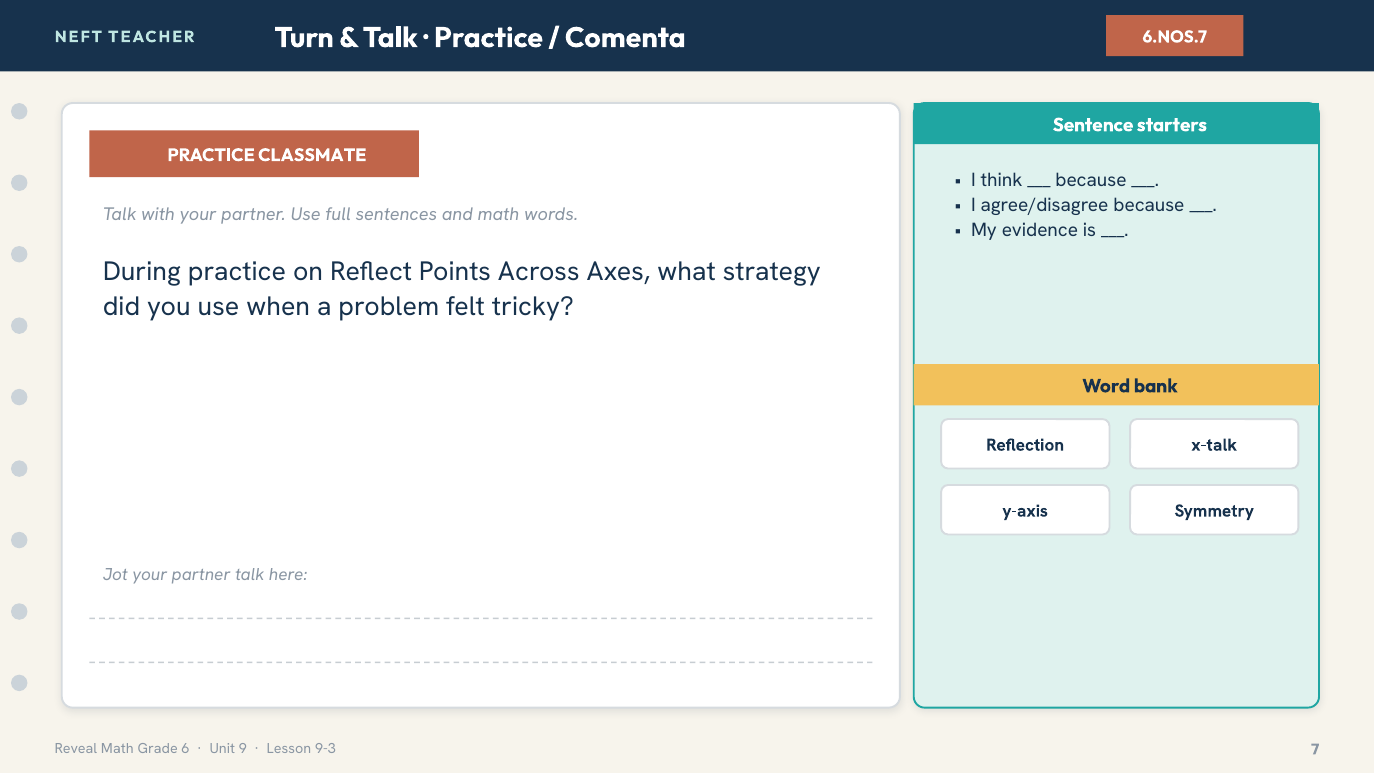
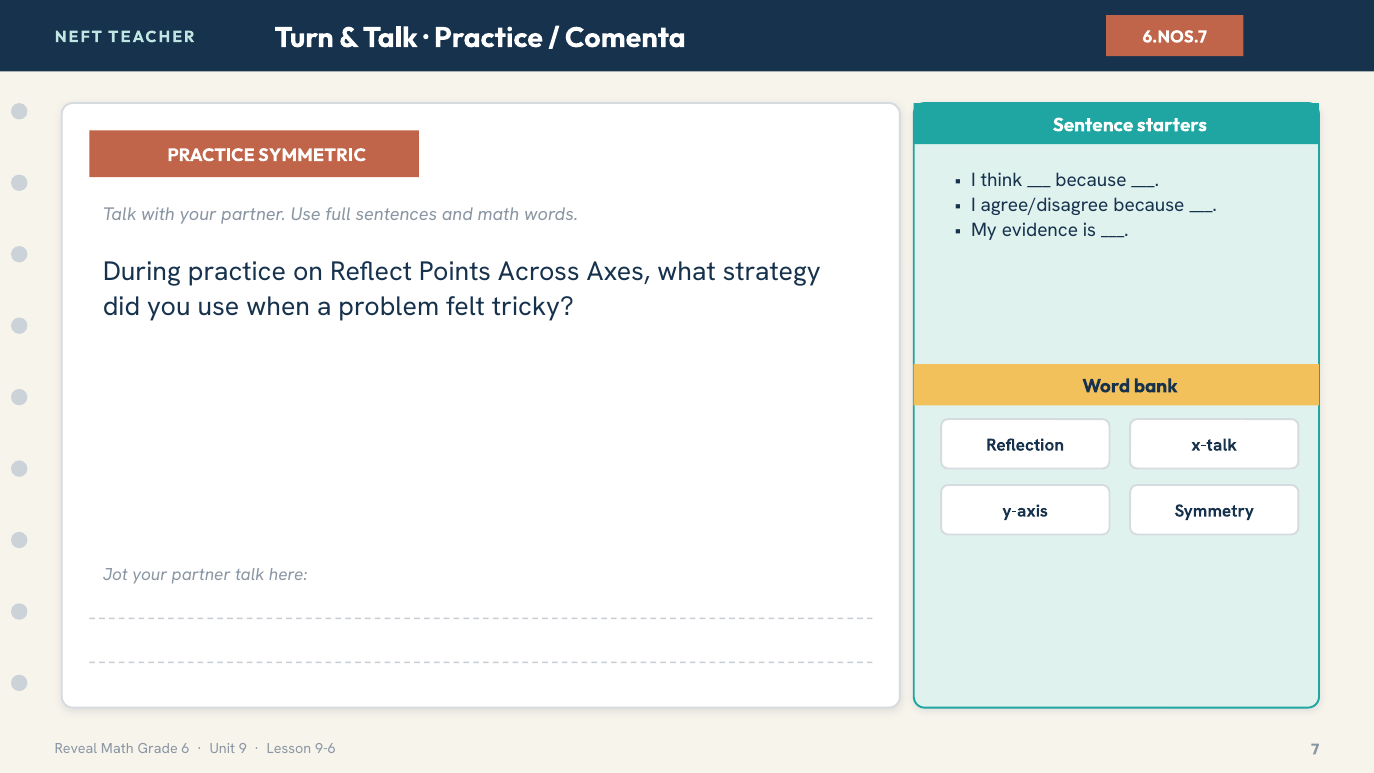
CLASSMATE: CLASSMATE -> SYMMETRIC
9-3: 9-3 -> 9-6
